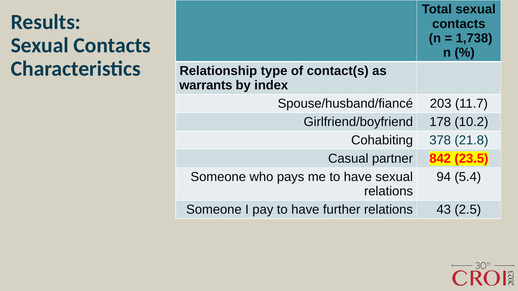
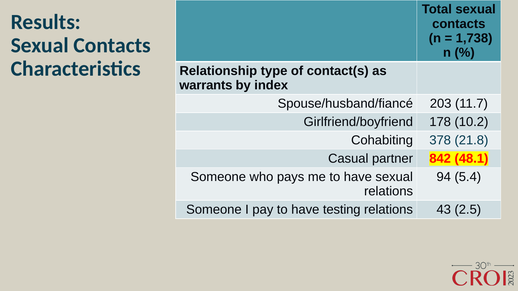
23.5: 23.5 -> 48.1
further: further -> testing
